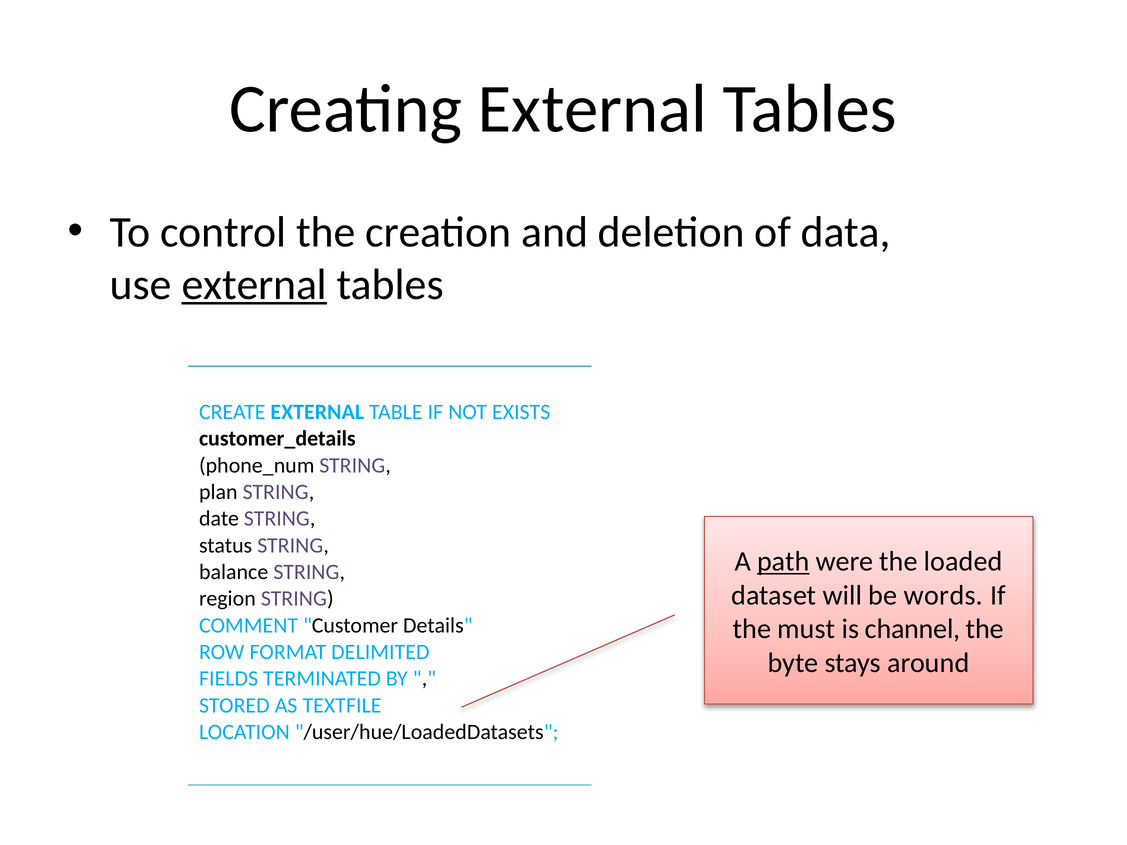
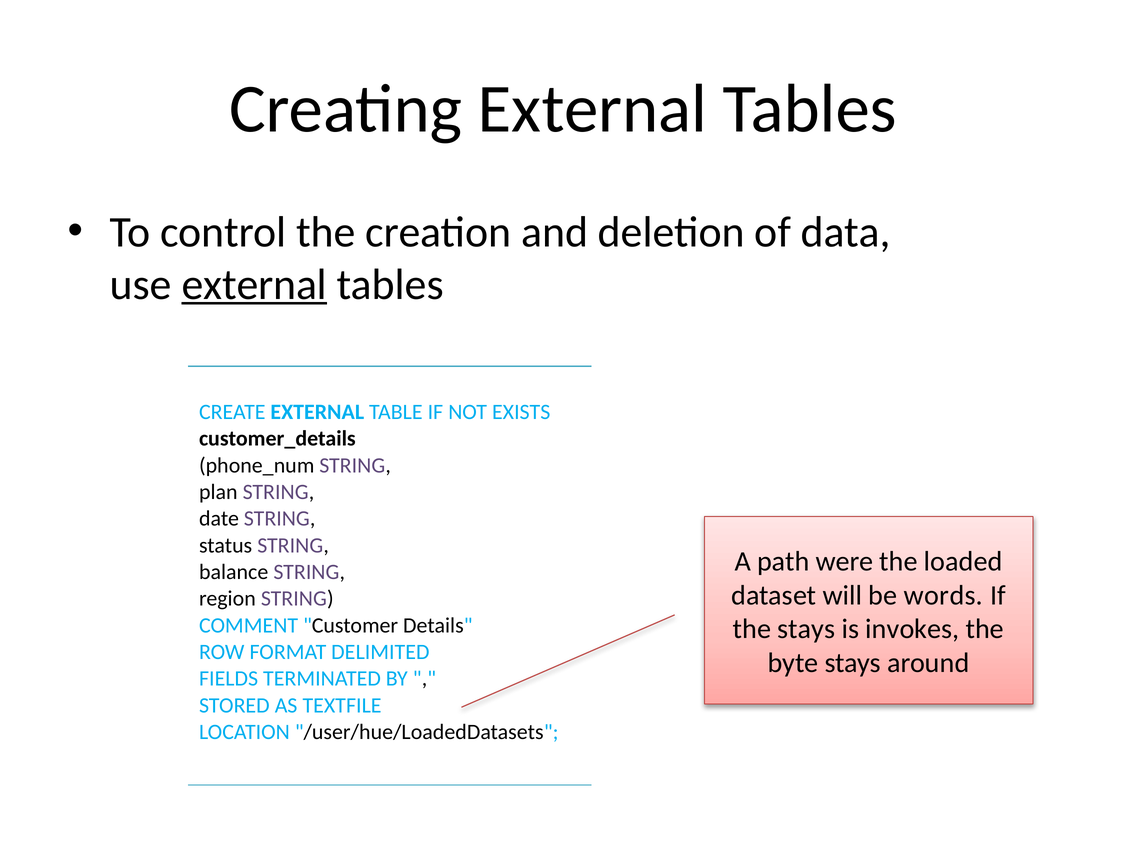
path underline: present -> none
the must: must -> stays
channel: channel -> invokes
